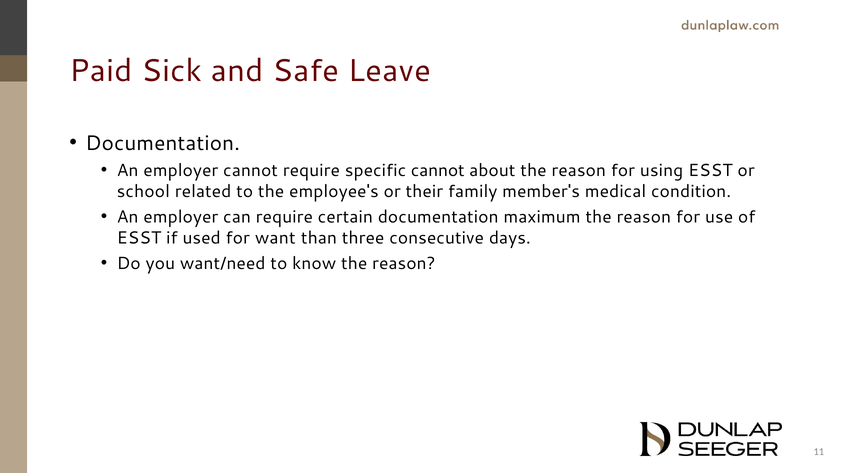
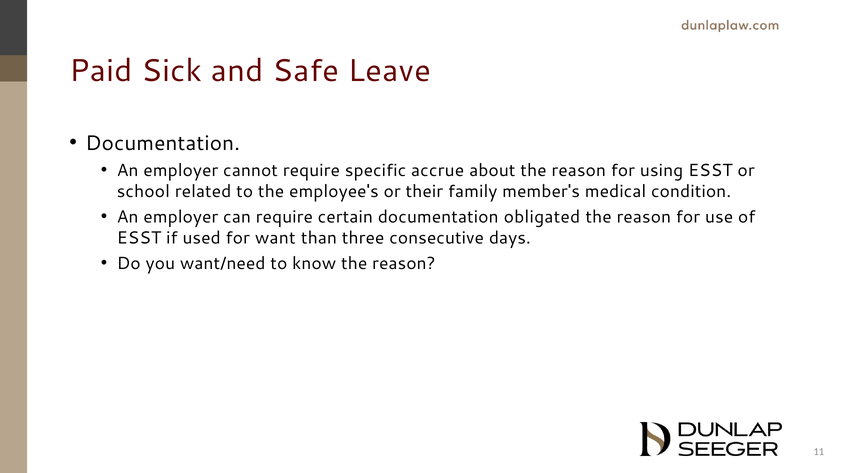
specific cannot: cannot -> accrue
maximum: maximum -> obligated
